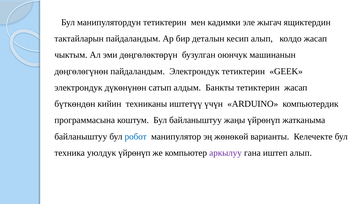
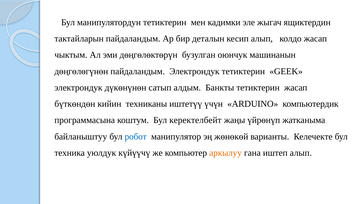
Бул байланыштуу: байланыштуу -> керектелбейт
уюлдук үйрөнүп: үйрөнүп -> күйүүчү
аркылуу colour: purple -> orange
